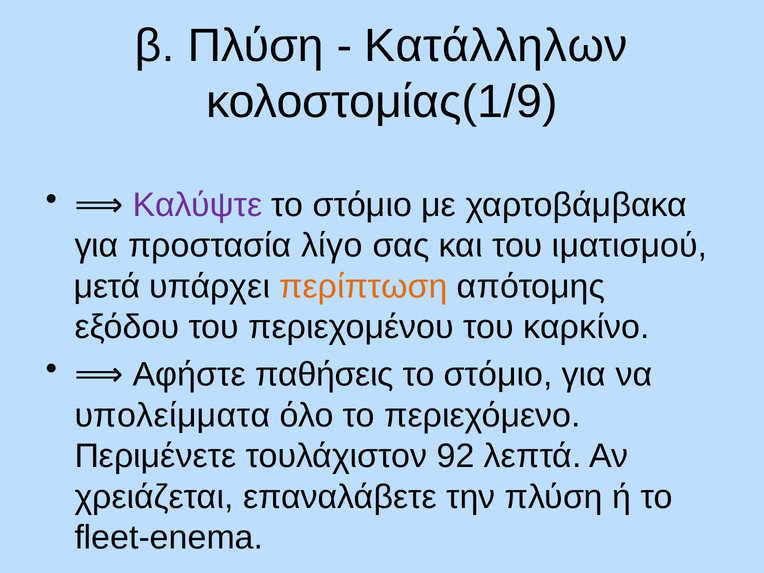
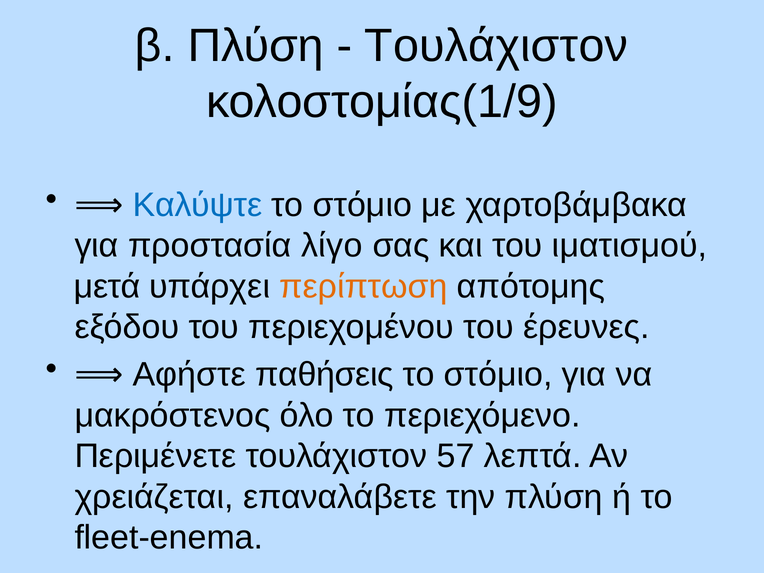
Κατάλληλων at (496, 46): Κατάλληλων -> Τουλάχιστον
Καλύψτε colour: purple -> blue
καρκίνο: καρκίνο -> έρευνες
υπολείμματα: υπολείμματα -> μακρόστενος
92: 92 -> 57
